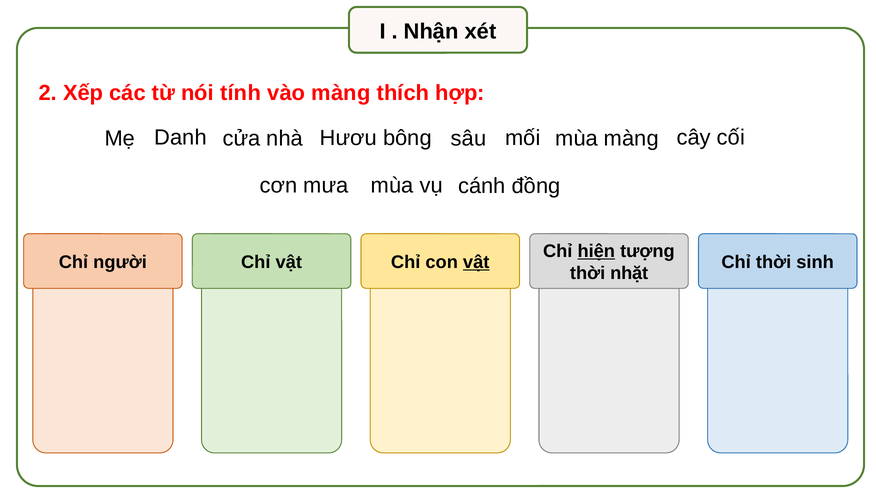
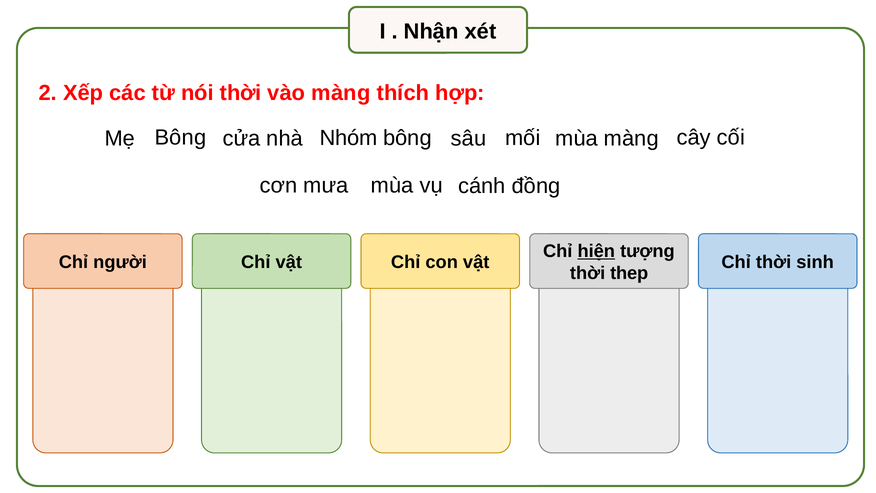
nói tính: tính -> thời
Mẹ Danh: Danh -> Bông
Hươu: Hươu -> Nhóm
vật at (476, 262) underline: present -> none
nhặt: nhặt -> thep
